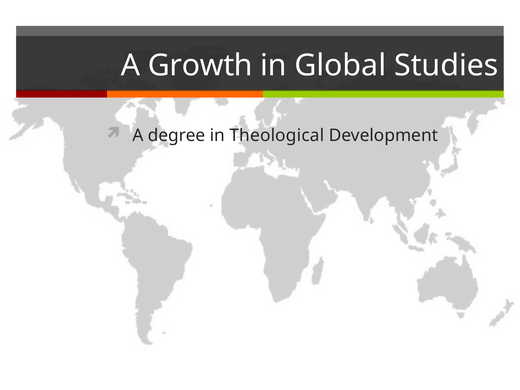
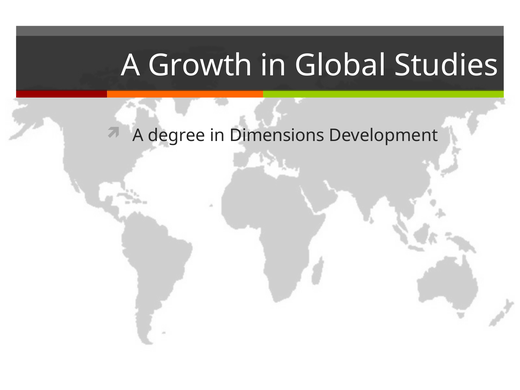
Theological: Theological -> Dimensions
